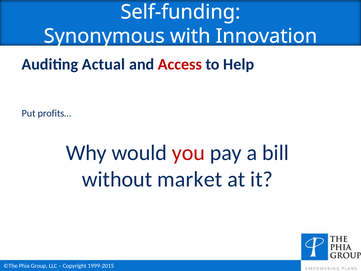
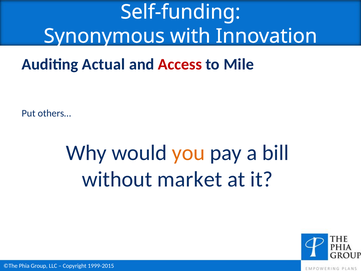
Help: Help -> Mile
profits…: profits… -> others…
you colour: red -> orange
